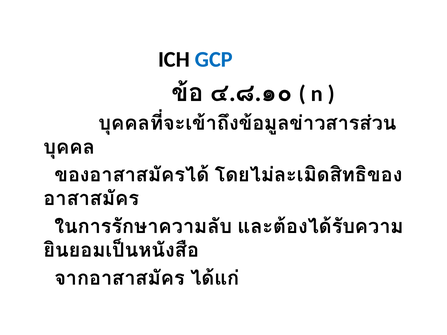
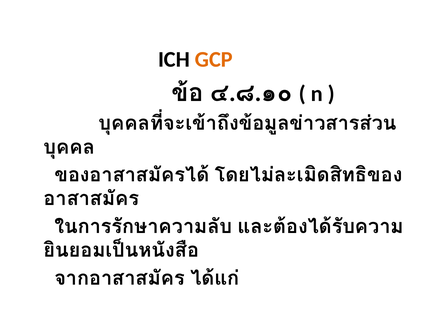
GCP colour: blue -> orange
